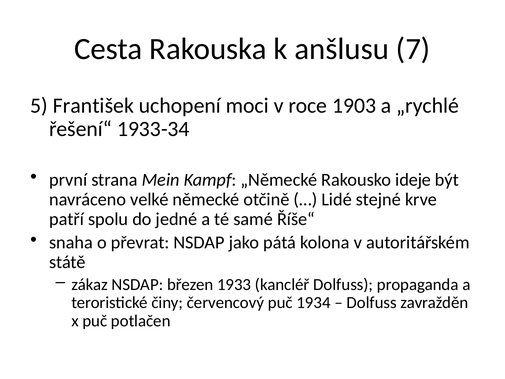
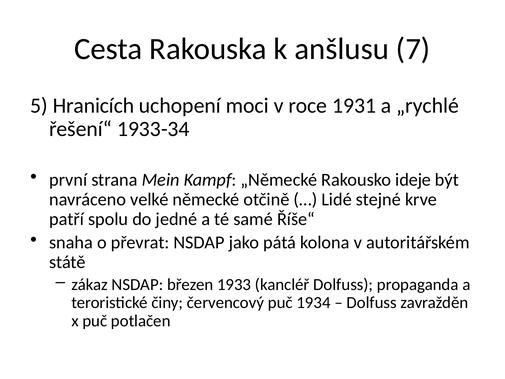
František: František -> Hranicích
1903: 1903 -> 1931
